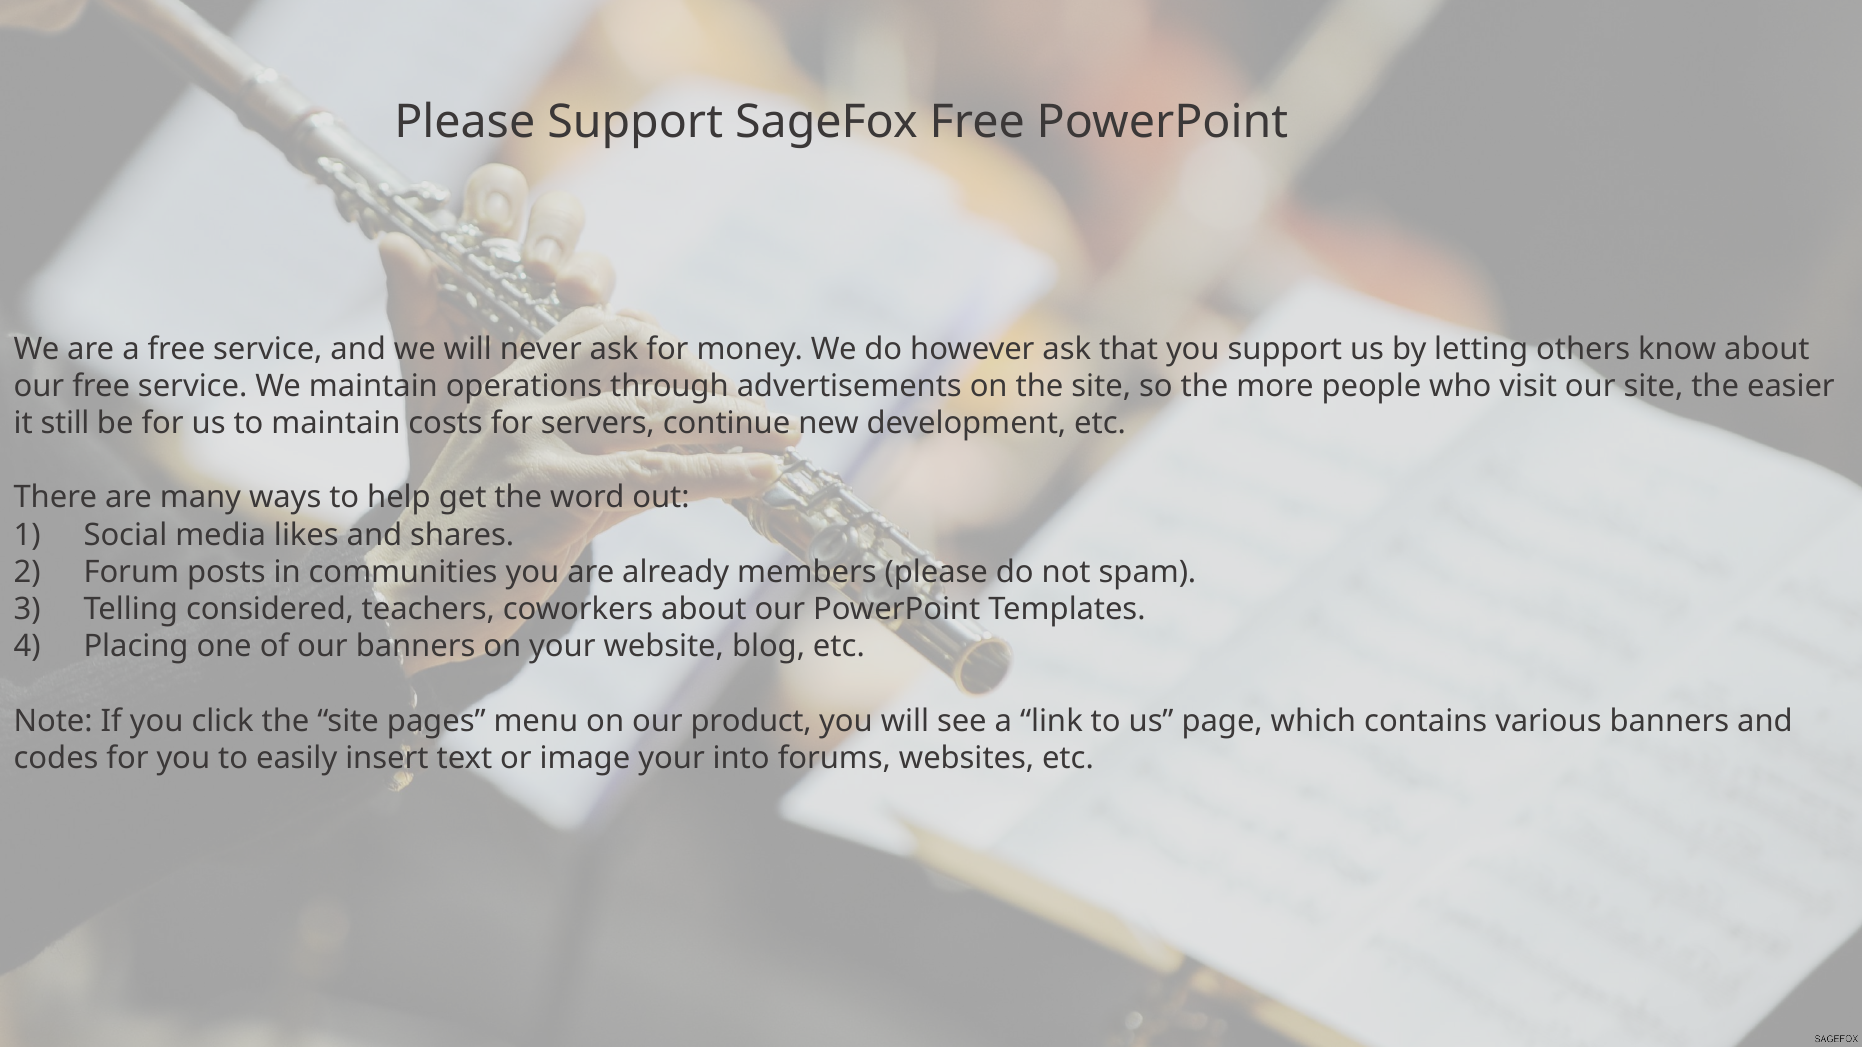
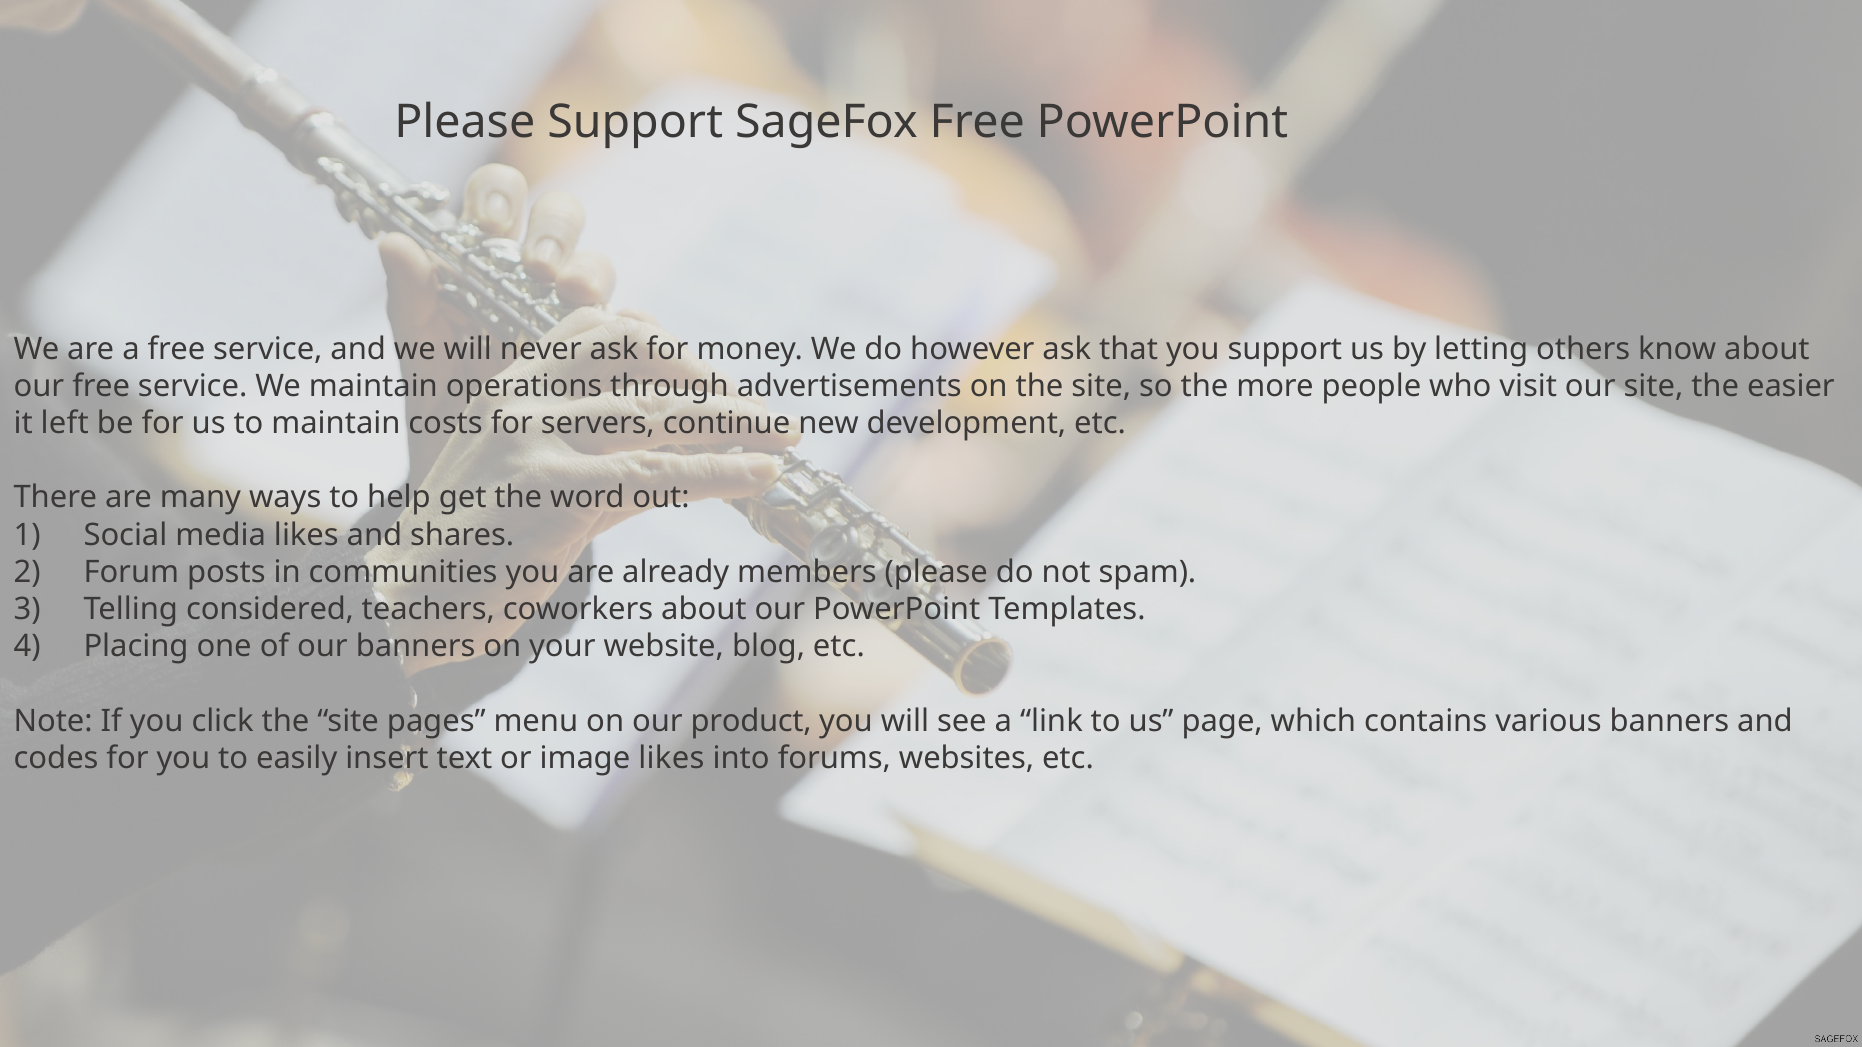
still: still -> left
image your: your -> likes
